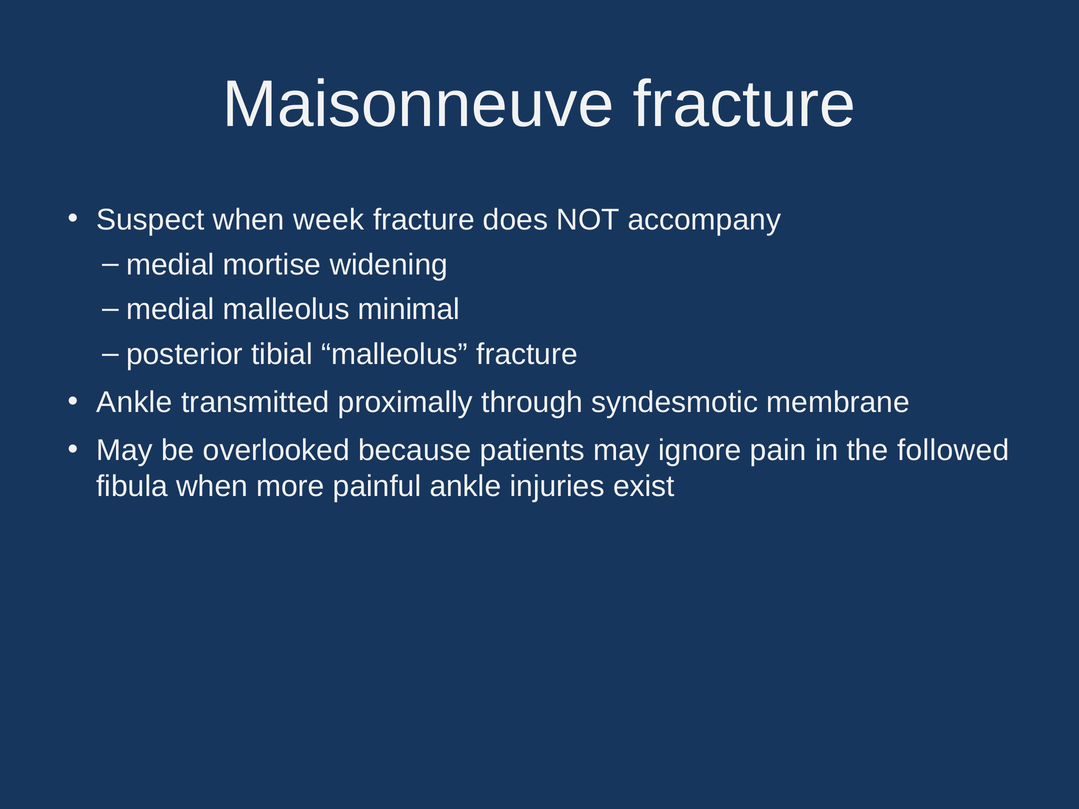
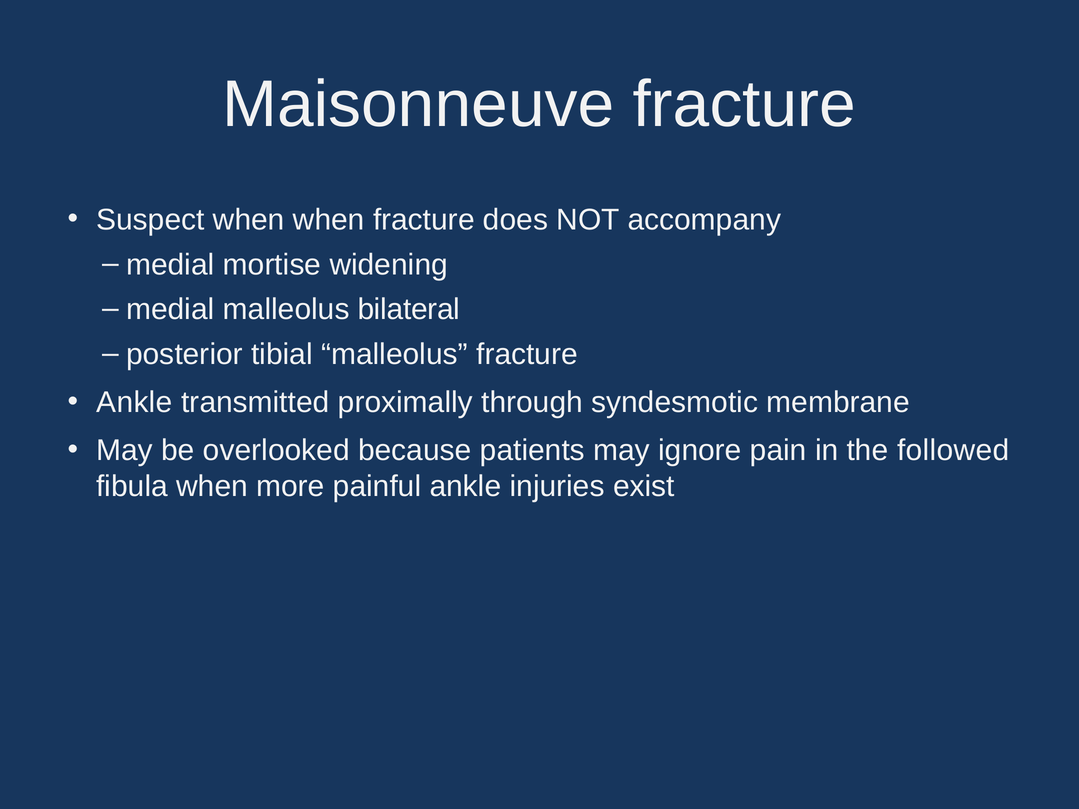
when week: week -> when
minimal: minimal -> bilateral
